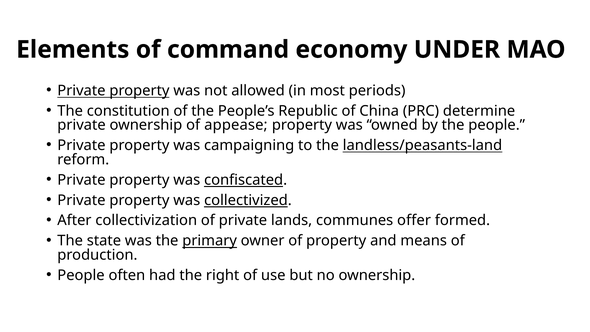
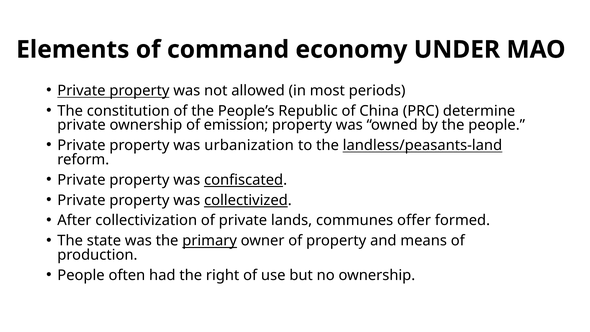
appease: appease -> emission
campaigning: campaigning -> urbanization
